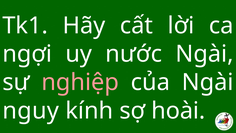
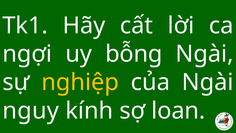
nước: nước -> bỗng
nghiệp colour: pink -> yellow
hoài: hoài -> loan
